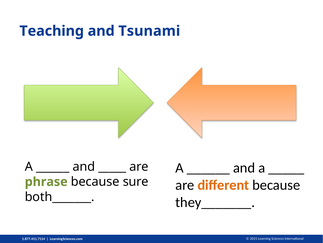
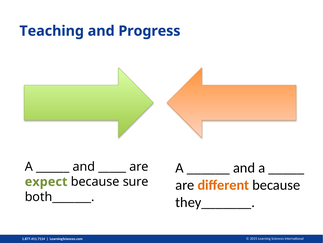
Tsunami: Tsunami -> Progress
phrase: phrase -> expect
